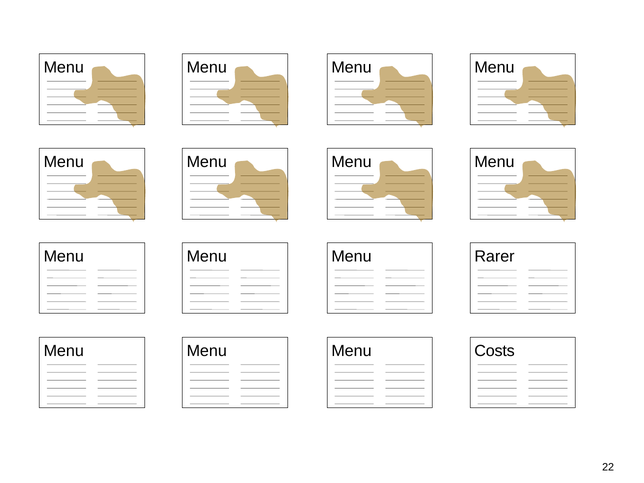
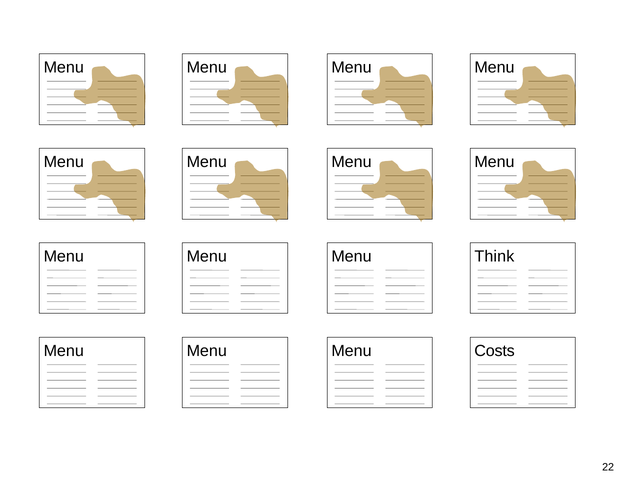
Rarer: Rarer -> Think
